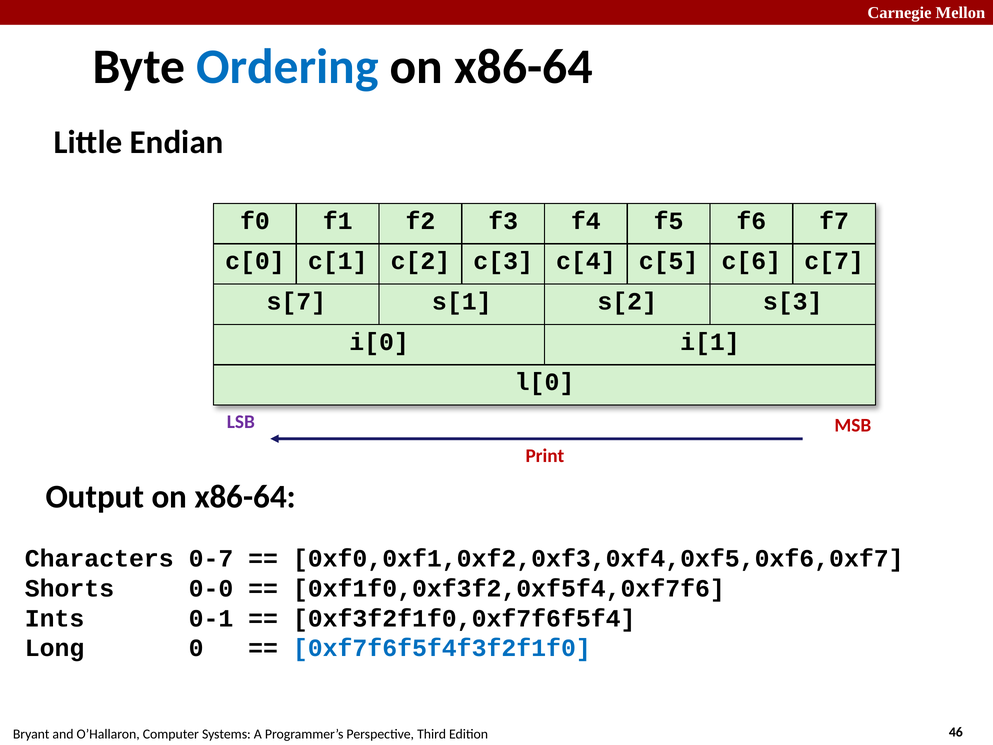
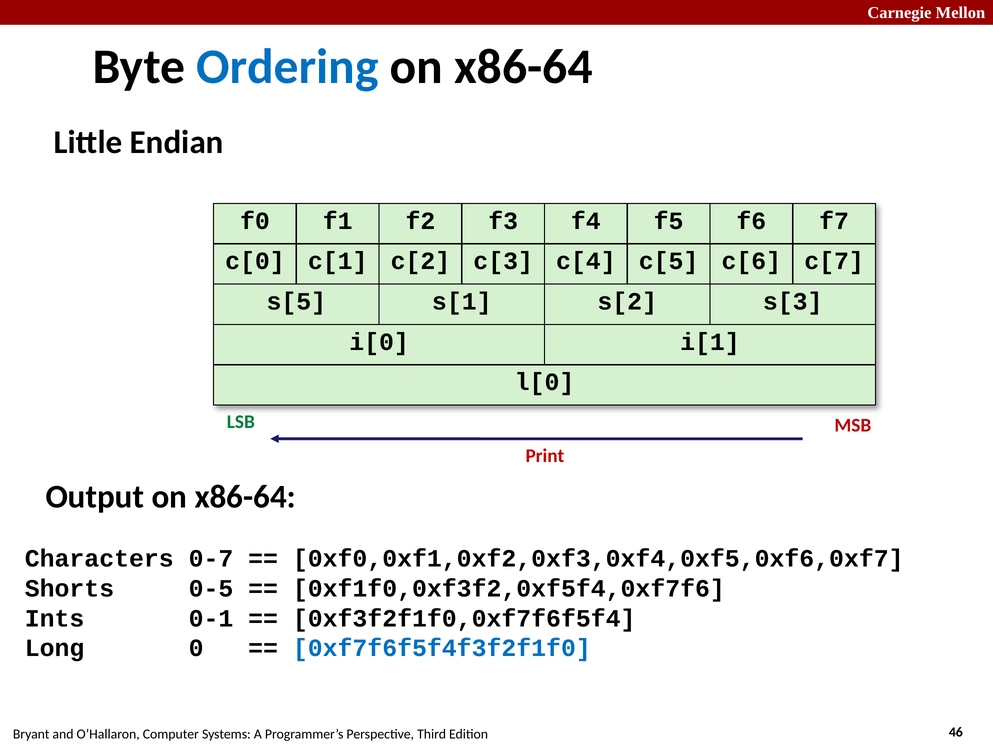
s[7: s[7 -> s[5
LSB colour: purple -> green
0-0: 0-0 -> 0-5
